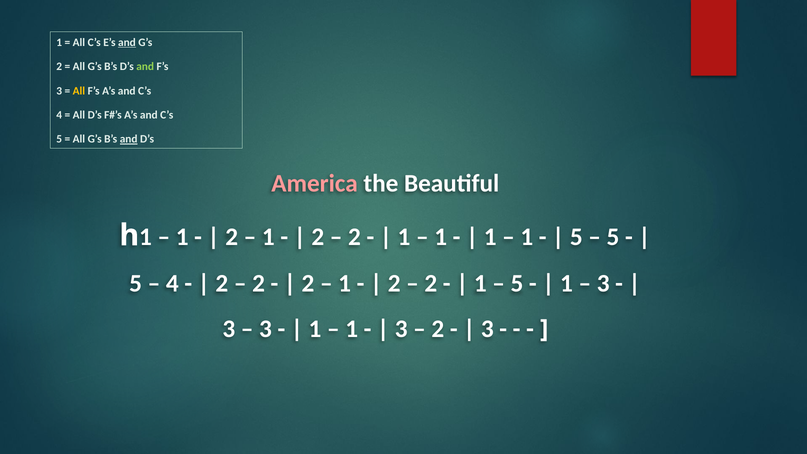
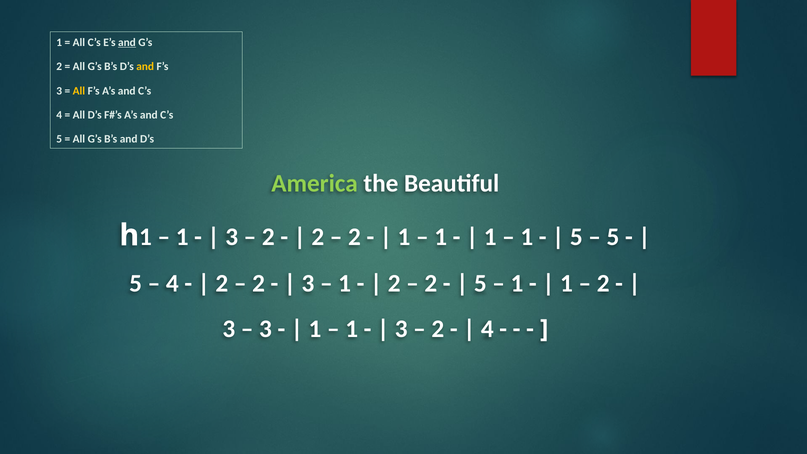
and at (145, 67) colour: light green -> yellow
and at (129, 139) underline: present -> none
America colour: pink -> light green
2 at (232, 237): 2 -> 3
1 at (268, 237): 1 -> 2
2 at (308, 283): 2 -> 3
1 at (480, 283): 1 -> 5
5 at (517, 283): 5 -> 1
3 at (603, 283): 3 -> 2
3 at (487, 329): 3 -> 4
